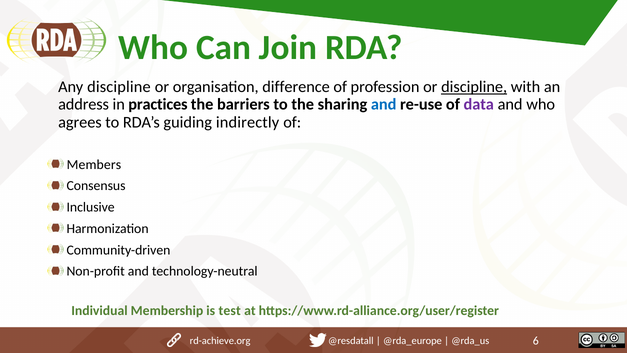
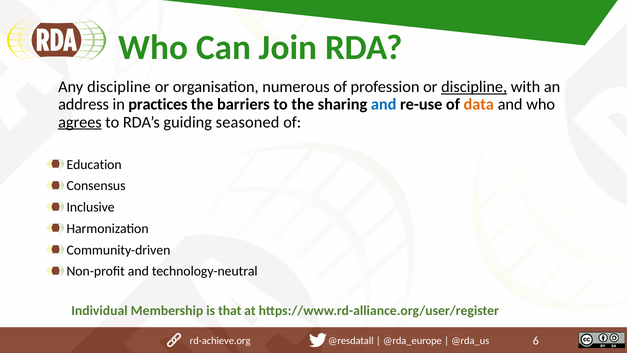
difference: difference -> numerous
data colour: purple -> orange
agrees underline: none -> present
indirectly: indirectly -> seasoned
Members: Members -> Education
test: test -> that
